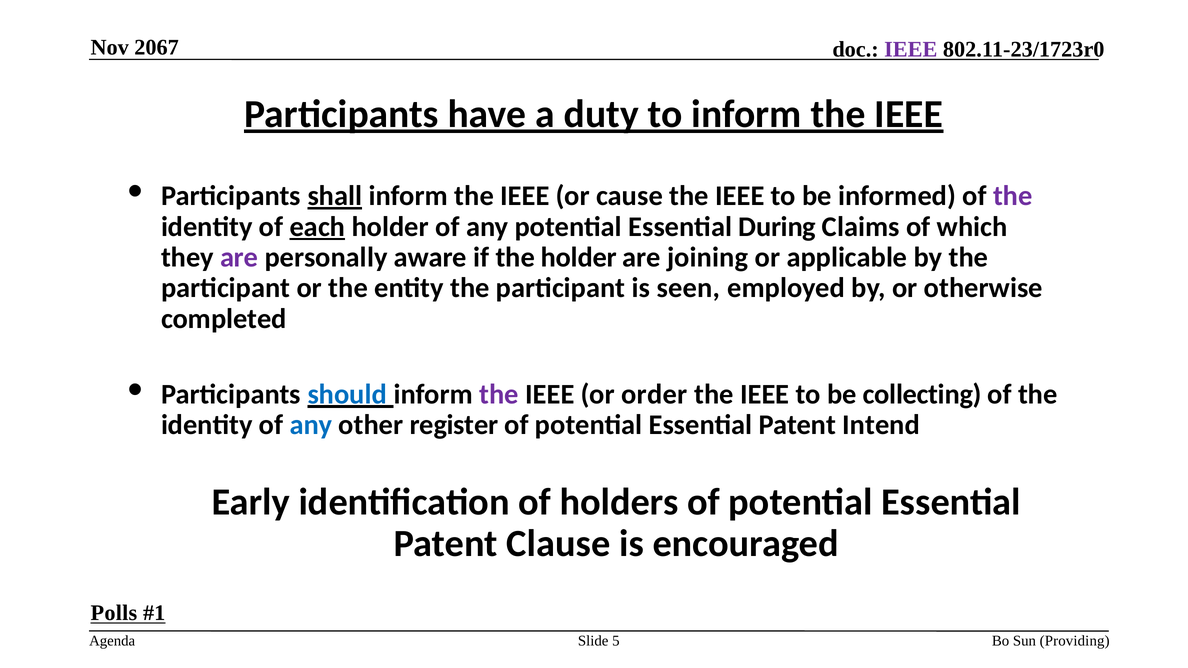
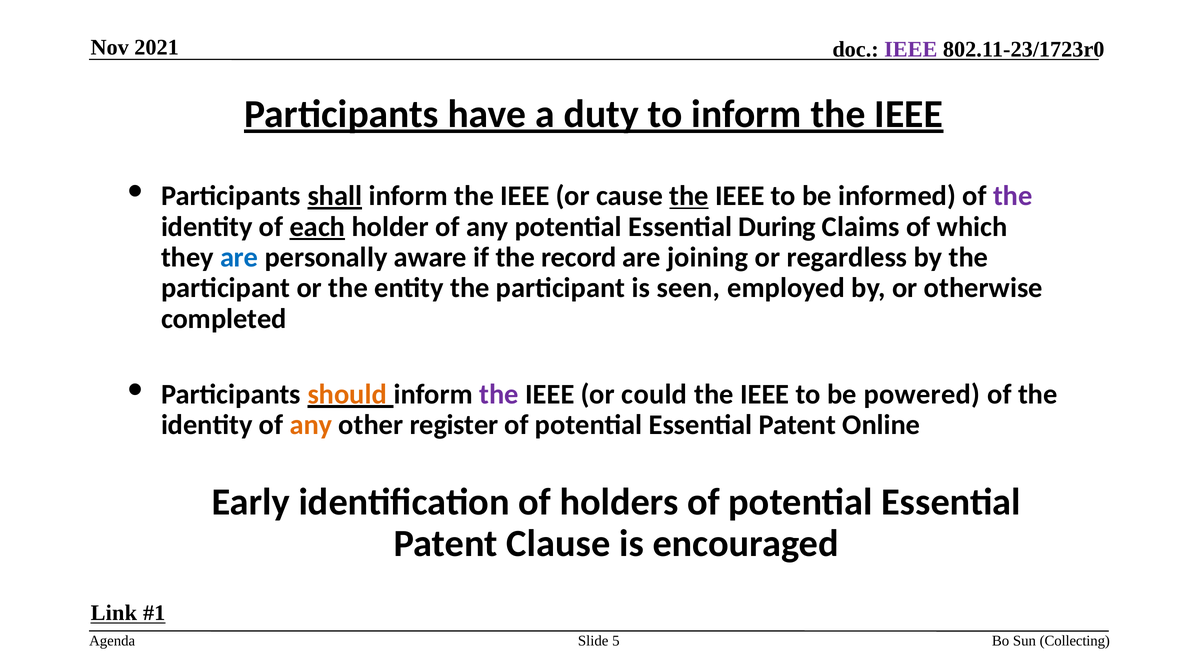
2067: 2067 -> 2021
the at (689, 196) underline: none -> present
are at (239, 257) colour: purple -> blue
the holder: holder -> record
applicable: applicable -> regardless
should colour: blue -> orange
order: order -> could
collecting: collecting -> powered
any at (311, 425) colour: blue -> orange
Intend: Intend -> Online
Polls: Polls -> Link
Providing: Providing -> Collecting
